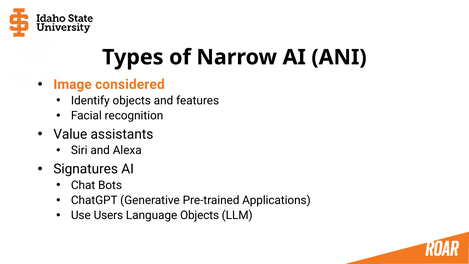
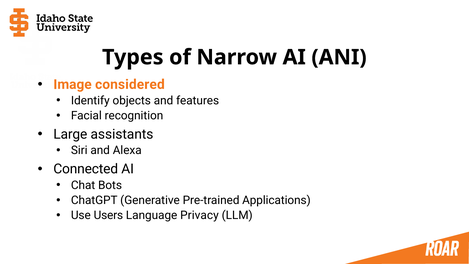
Value: Value -> Large
Signatures: Signatures -> Connected
Language Objects: Objects -> Privacy
